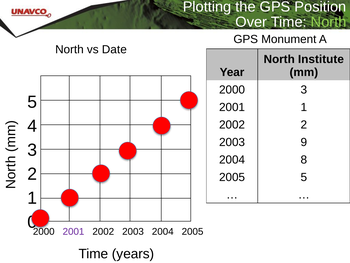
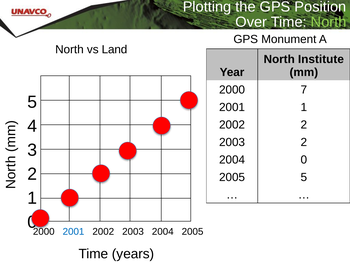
Date: Date -> Land
2000 3: 3 -> 7
2003 9: 9 -> 2
2004 8: 8 -> 0
2001 at (74, 231) colour: purple -> blue
